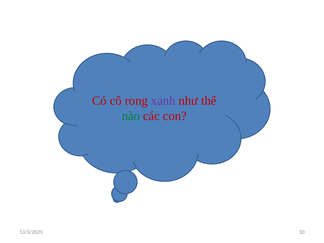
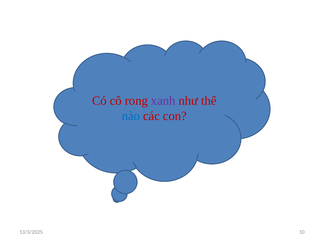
nào colour: green -> blue
